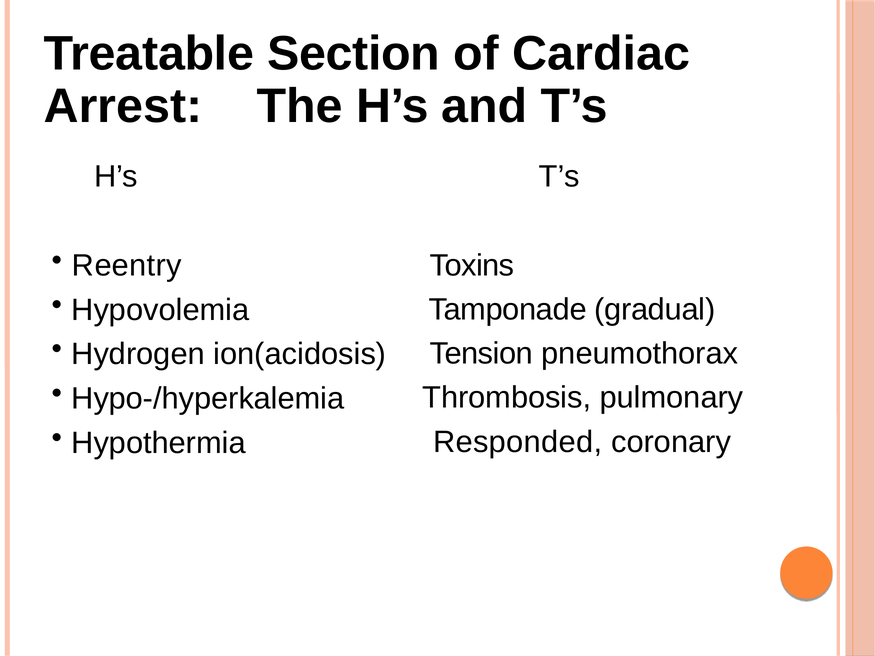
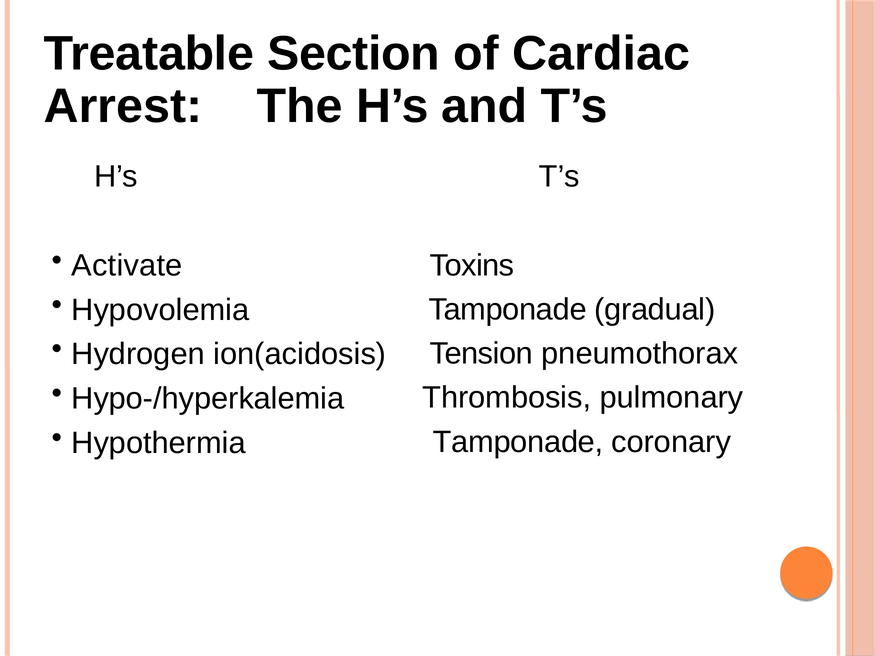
Reentry: Reentry -> Activate
Responded at (518, 442): Responded -> Tamponade
